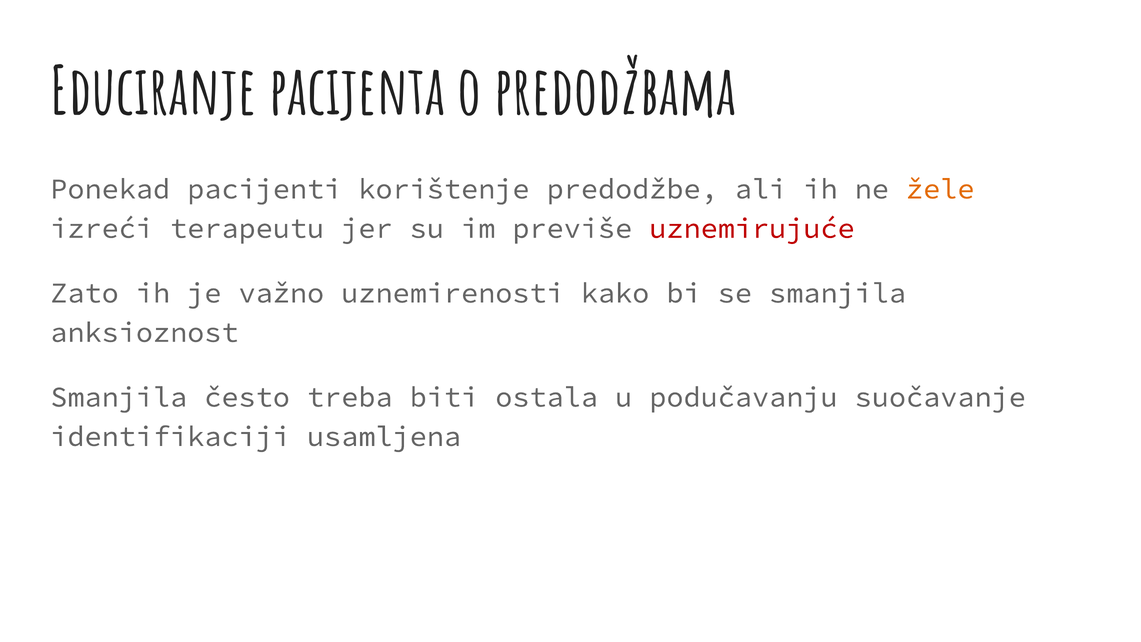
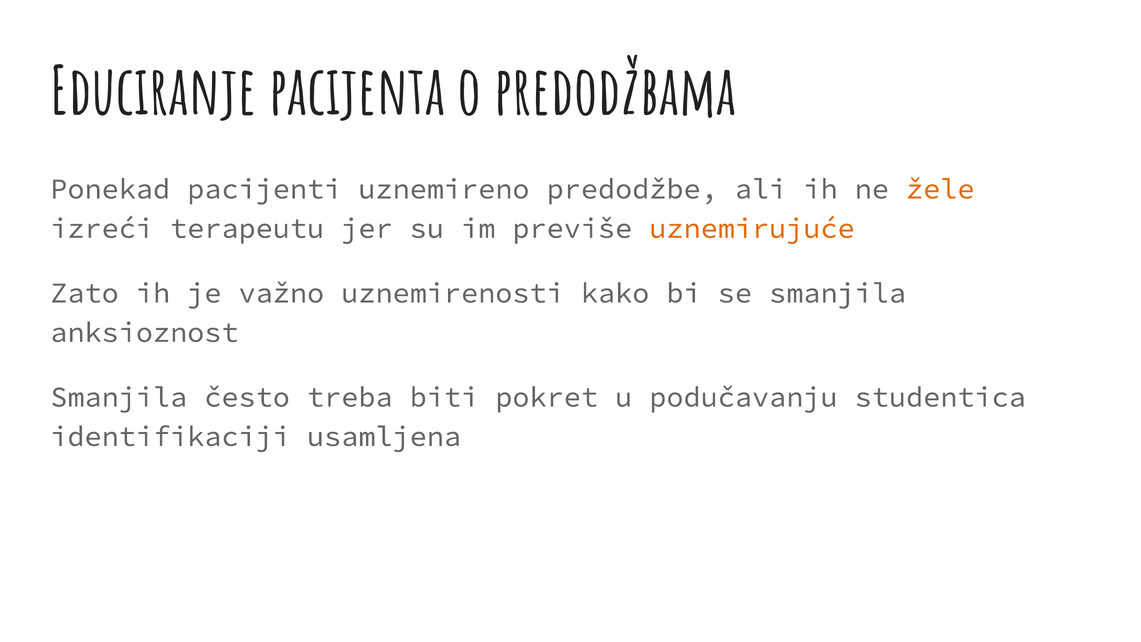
korištenje: korištenje -> uznemireno
uznemirujuće colour: red -> orange
ostala: ostala -> pokret
suočavanje: suočavanje -> studentica
